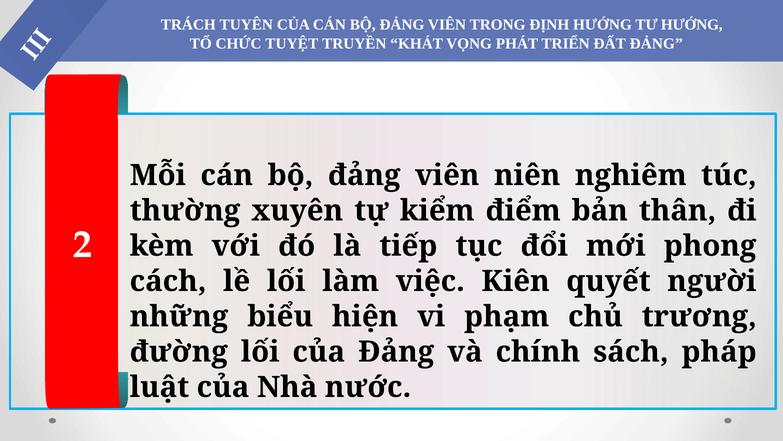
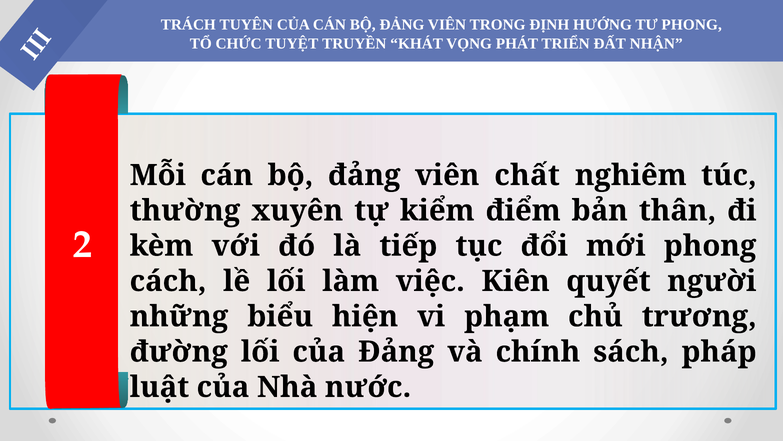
TƯ HƯỚNG: HƯỚNG -> PHONG
ĐẤT ĐẢNG: ĐẢNG -> NHẬN
niên: niên -> chất
